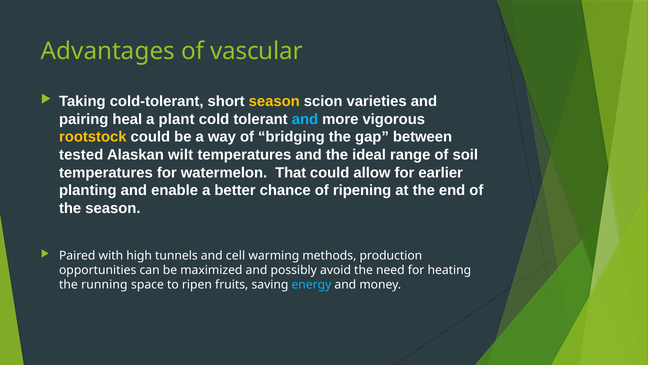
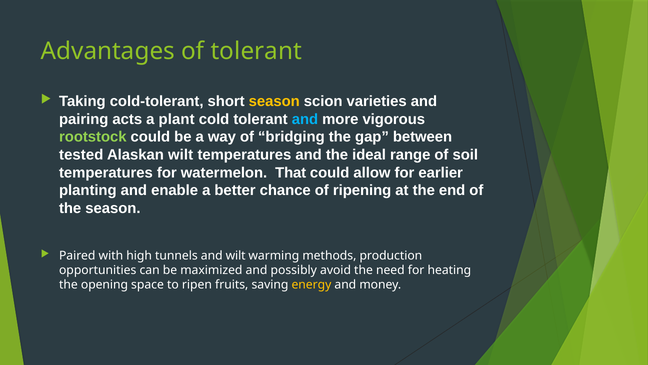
of vascular: vascular -> tolerant
heal: heal -> acts
rootstock colour: yellow -> light green
and cell: cell -> wilt
running: running -> opening
energy colour: light blue -> yellow
